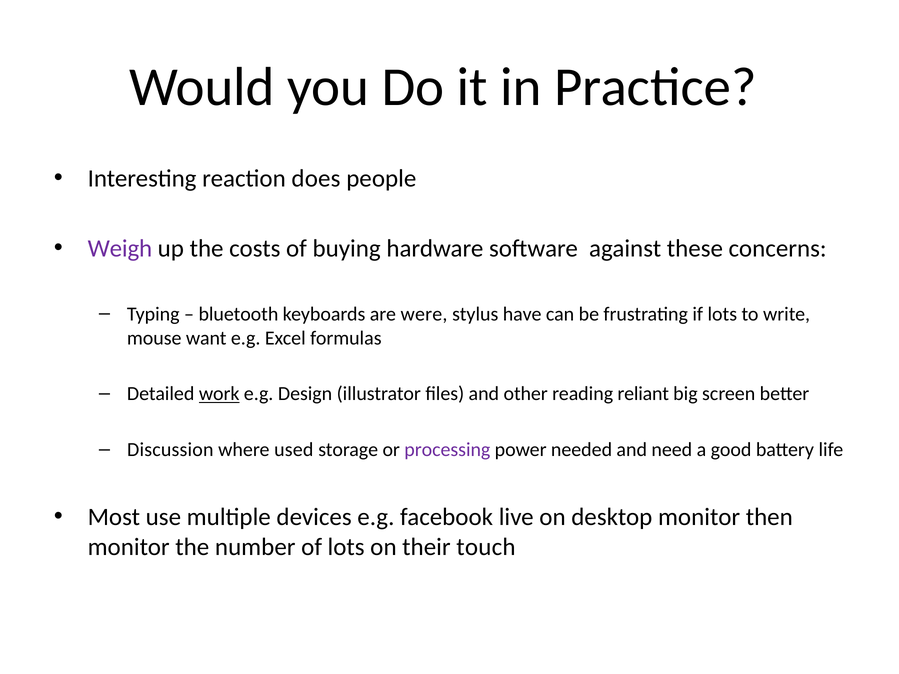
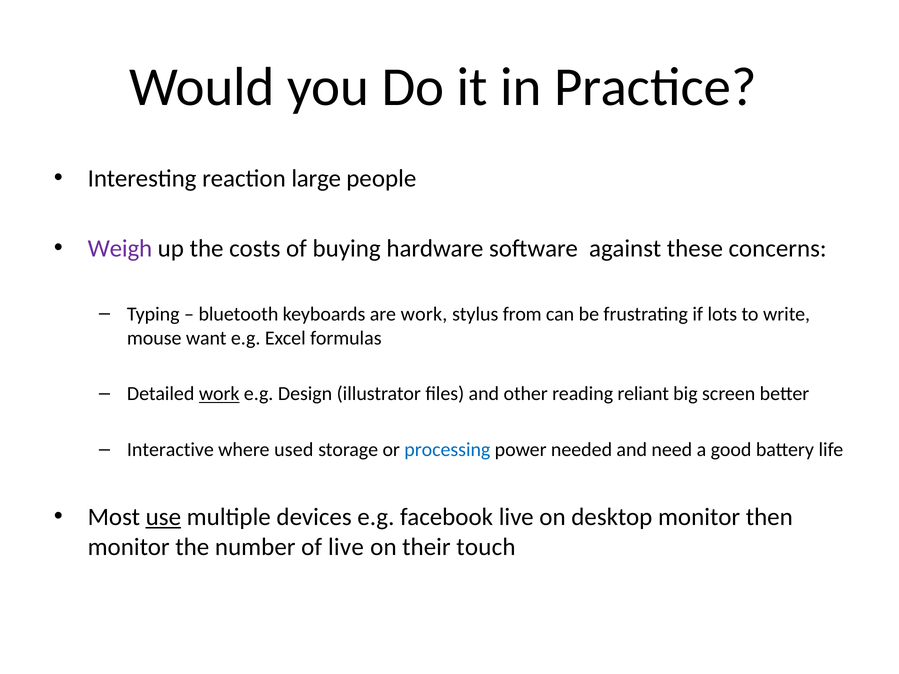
does: does -> large
are were: were -> work
have: have -> from
Discussion: Discussion -> Interactive
processing colour: purple -> blue
use underline: none -> present
of lots: lots -> live
